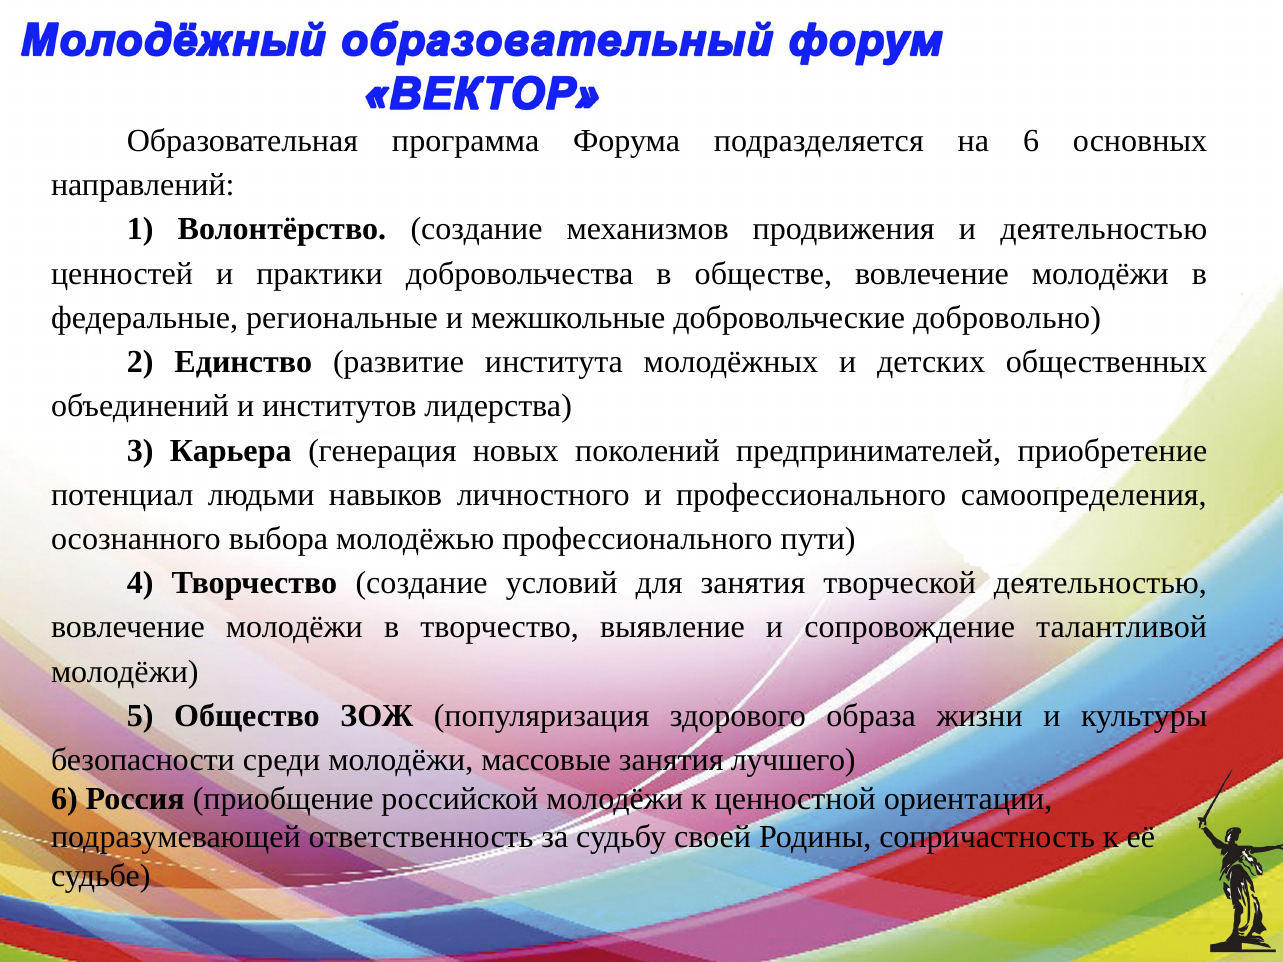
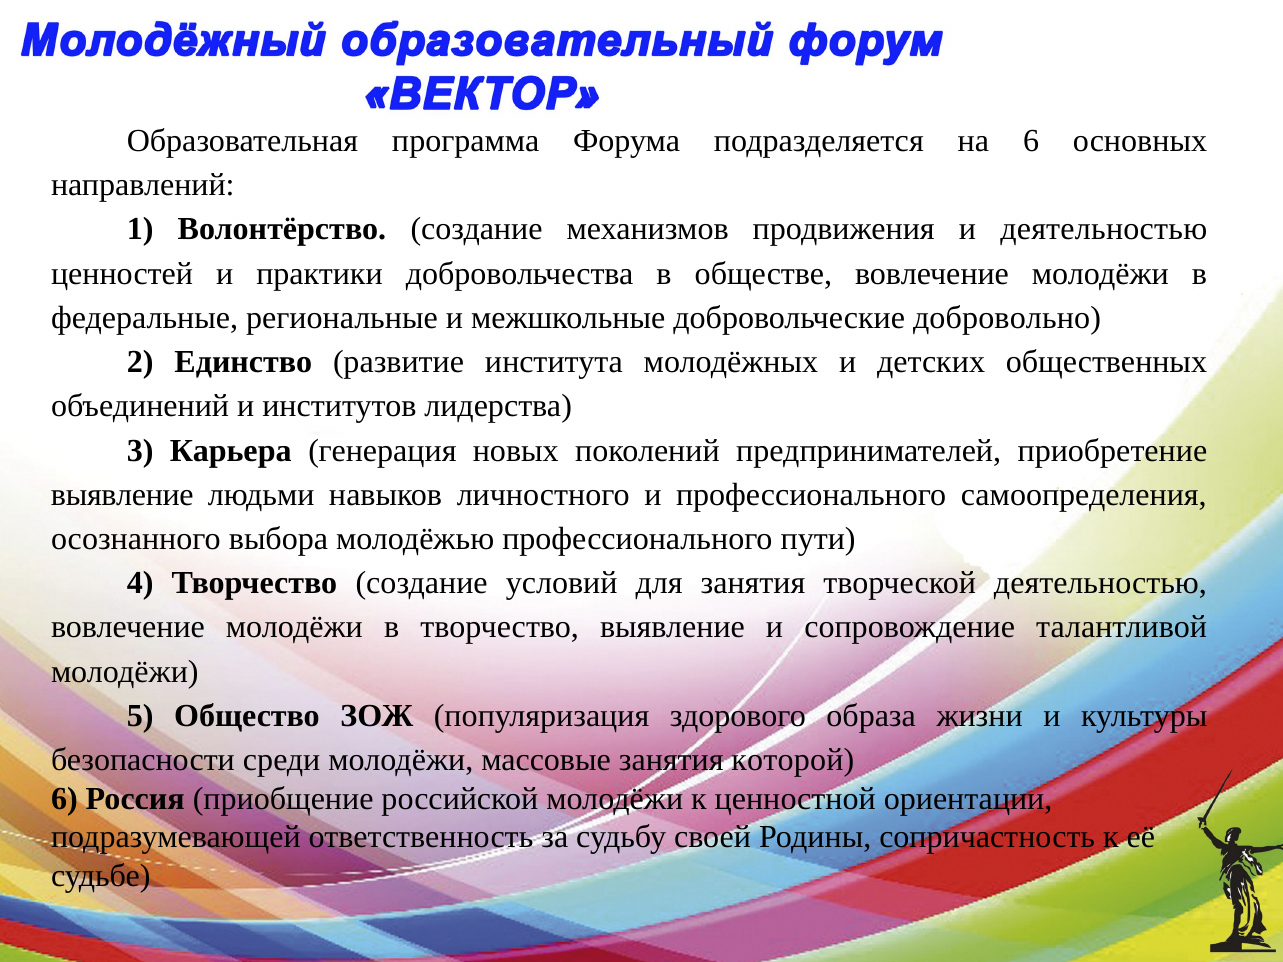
потенциал at (122, 495): потенциал -> выявление
лучшего: лучшего -> которой
